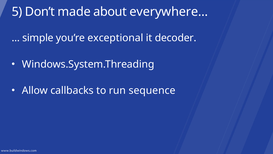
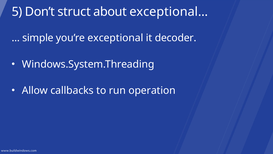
made: made -> struct
everywhere…: everywhere… -> exceptional…
sequence: sequence -> operation
